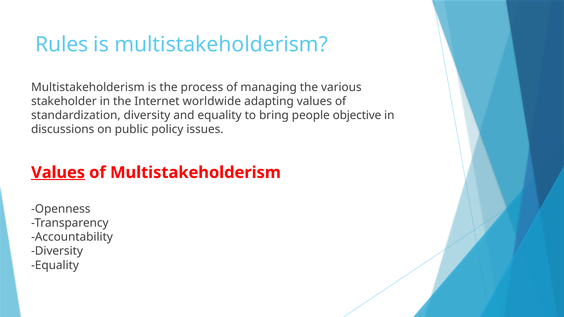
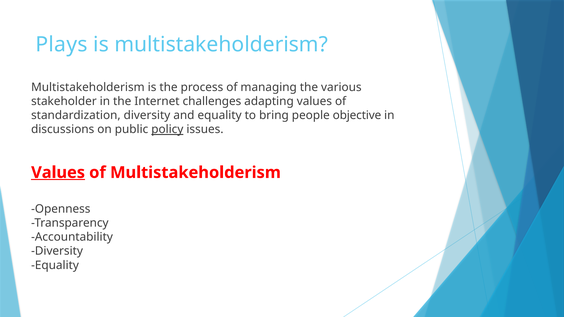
Rules: Rules -> Plays
worldwide: worldwide -> challenges
policy underline: none -> present
